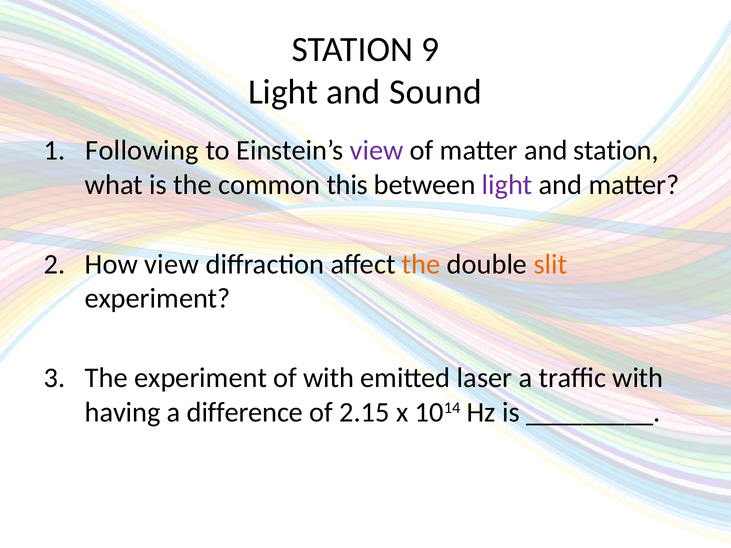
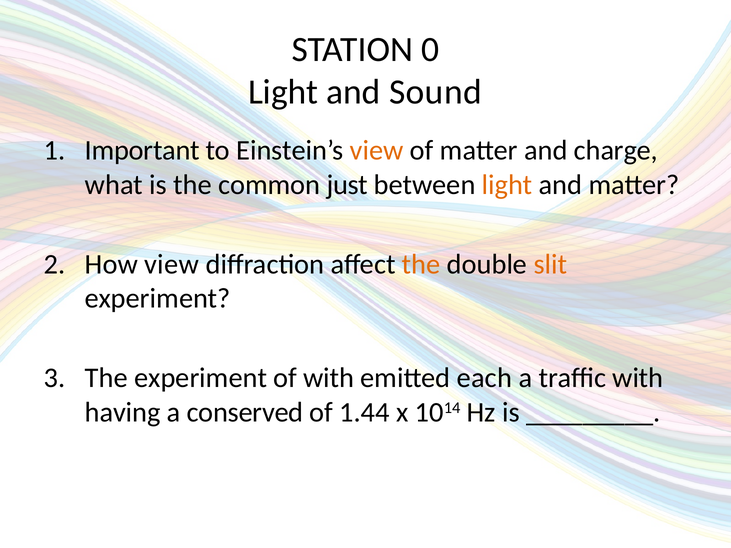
9: 9 -> 0
Following: Following -> Important
view at (377, 151) colour: purple -> orange
and station: station -> charge
this: this -> just
light at (507, 185) colour: purple -> orange
laser: laser -> each
difference: difference -> conserved
2.15: 2.15 -> 1.44
